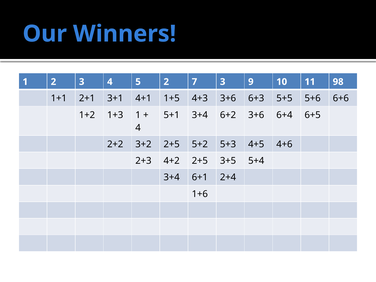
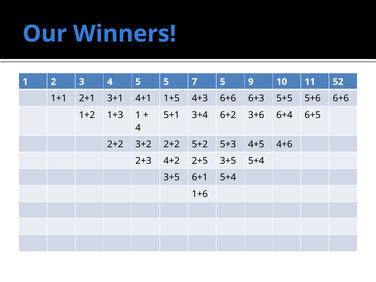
5 2: 2 -> 5
7 3: 3 -> 5
98: 98 -> 52
4+3 3+6: 3+6 -> 6+6
3+2 2+5: 2+5 -> 2+2
3+4 at (172, 177): 3+4 -> 3+5
6+1 2+4: 2+4 -> 5+4
